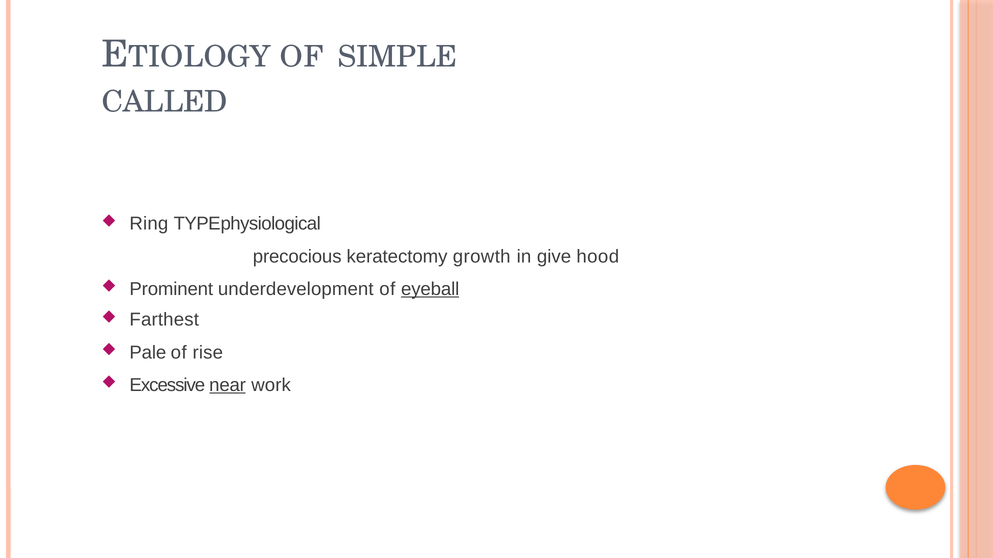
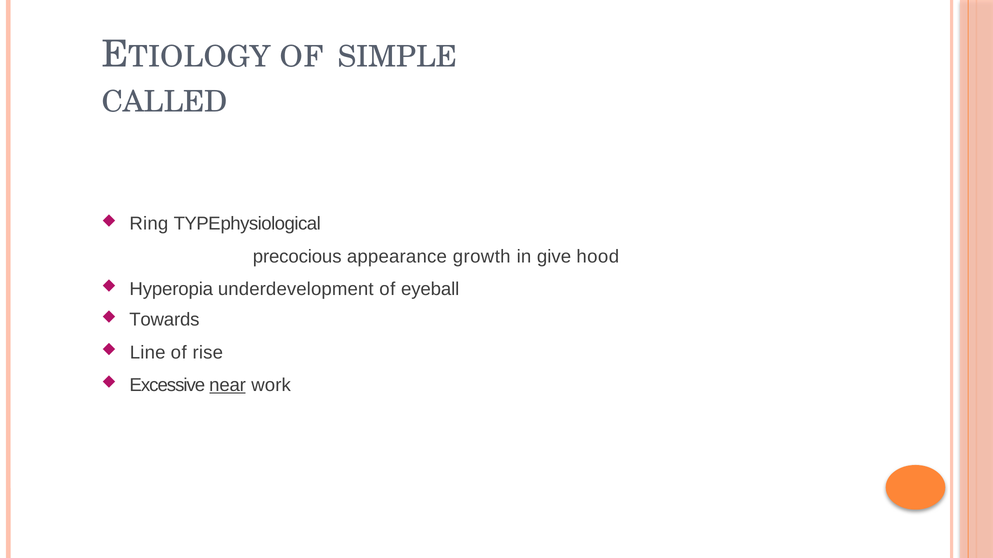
keratectomy: keratectomy -> appearance
Prominent: Prominent -> Hyperopia
eyeball underline: present -> none
Farthest: Farthest -> Towards
Pale: Pale -> Line
